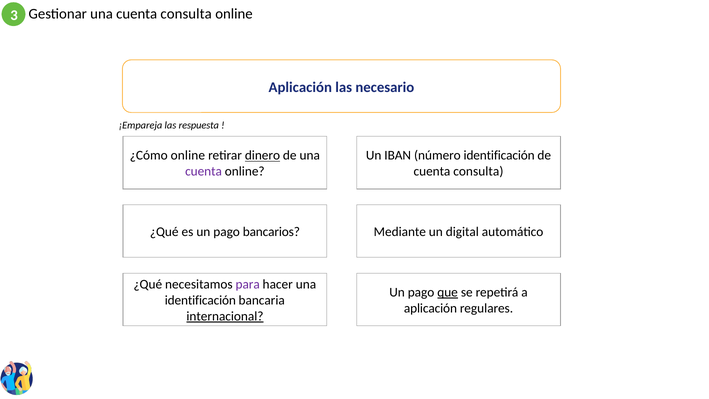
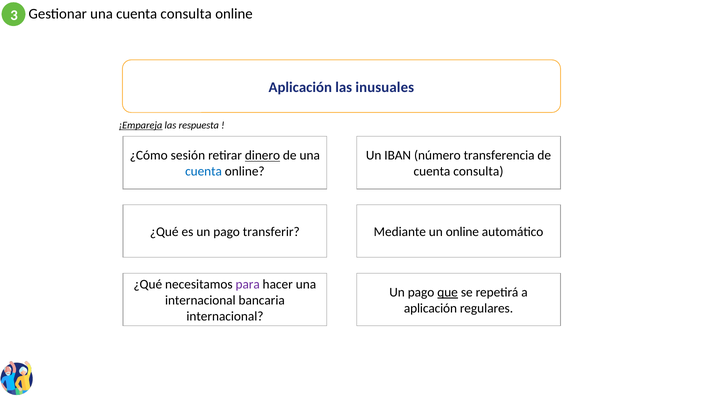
necesario: necesario -> inusuales
¡Empareja underline: none -> present
¿Cómo online: online -> sesión
número identificación: identificación -> transferencia
cuenta at (204, 171) colour: purple -> blue
bancarios: bancarios -> transferir
un digital: digital -> online
identificación at (200, 300): identificación -> internacional
internacional at (225, 316) underline: present -> none
